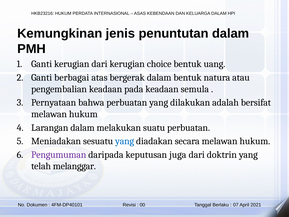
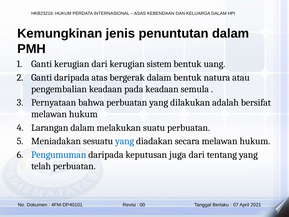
choice: choice -> sistem
Ganti berbagai: berbagai -> daripada
Pengumuman colour: purple -> blue
doktrin: doktrin -> tentang
telah melanggar: melanggar -> perbuatan
